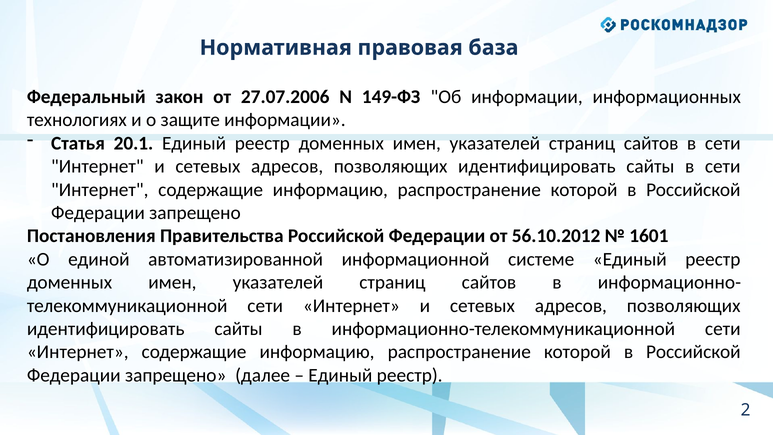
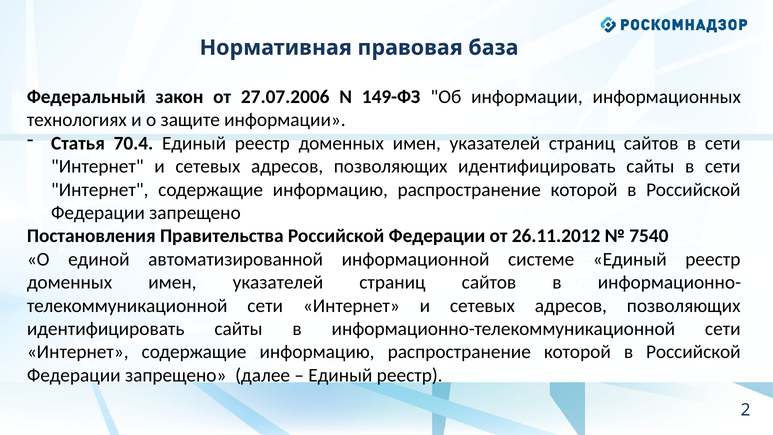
20.1: 20.1 -> 70.4
56.10.2012: 56.10.2012 -> 26.11.2012
1601: 1601 -> 7540
